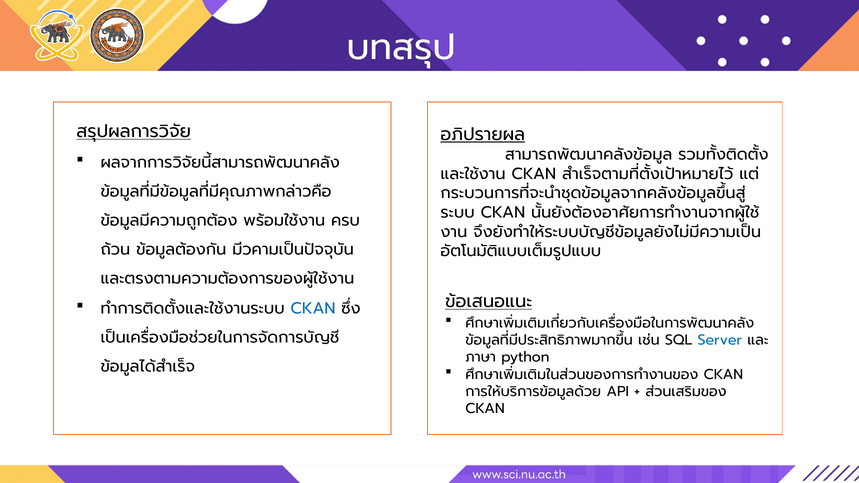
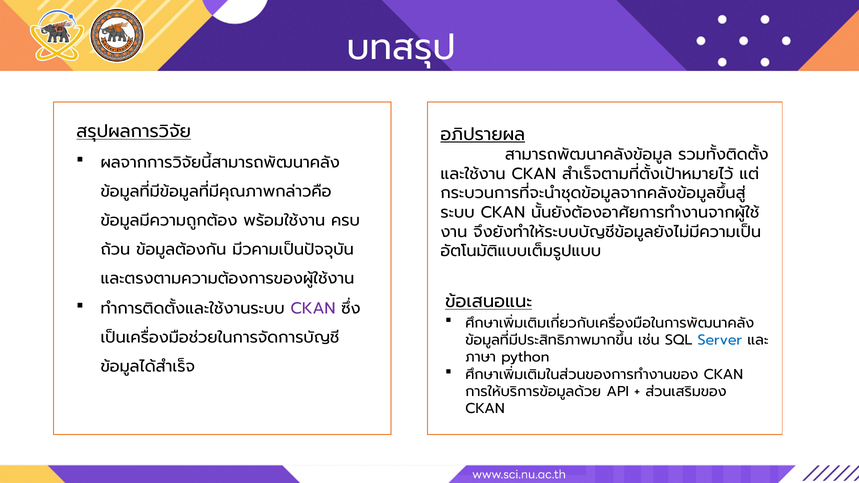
CKAN at (313, 309) colour: blue -> purple
